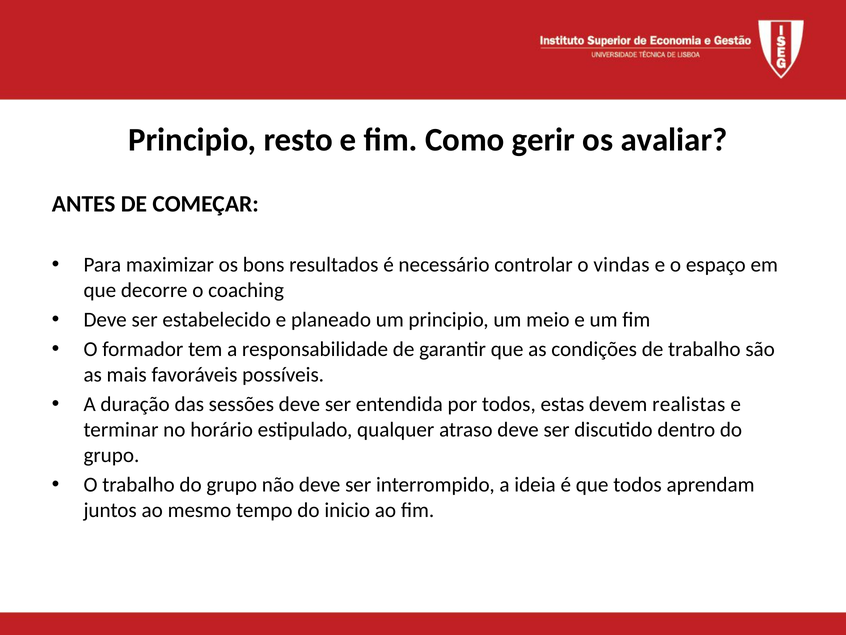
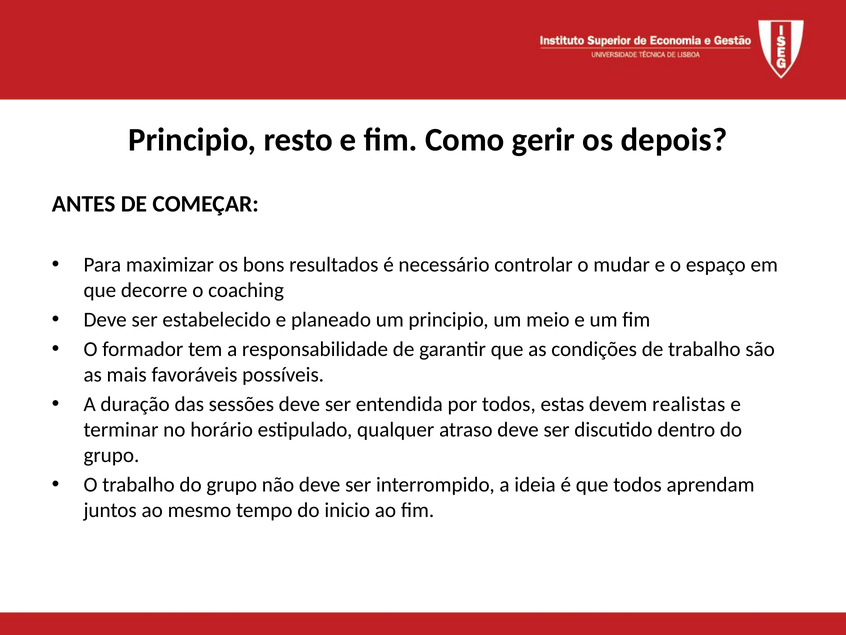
avaliar: avaliar -> depois
vindas: vindas -> mudar
